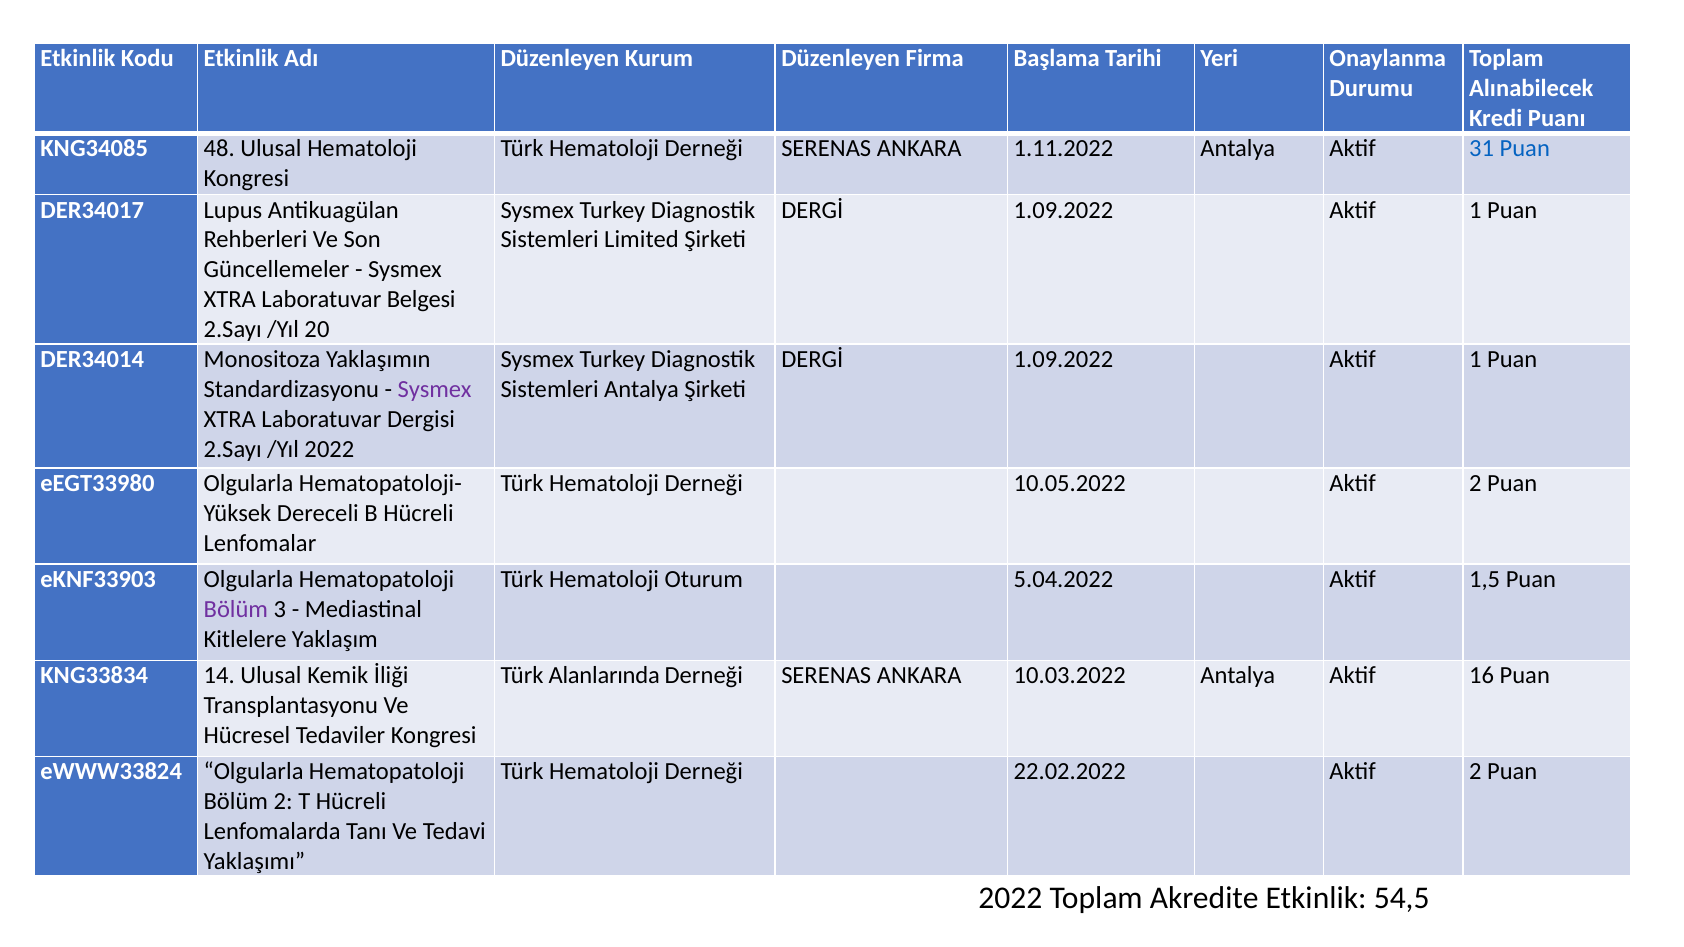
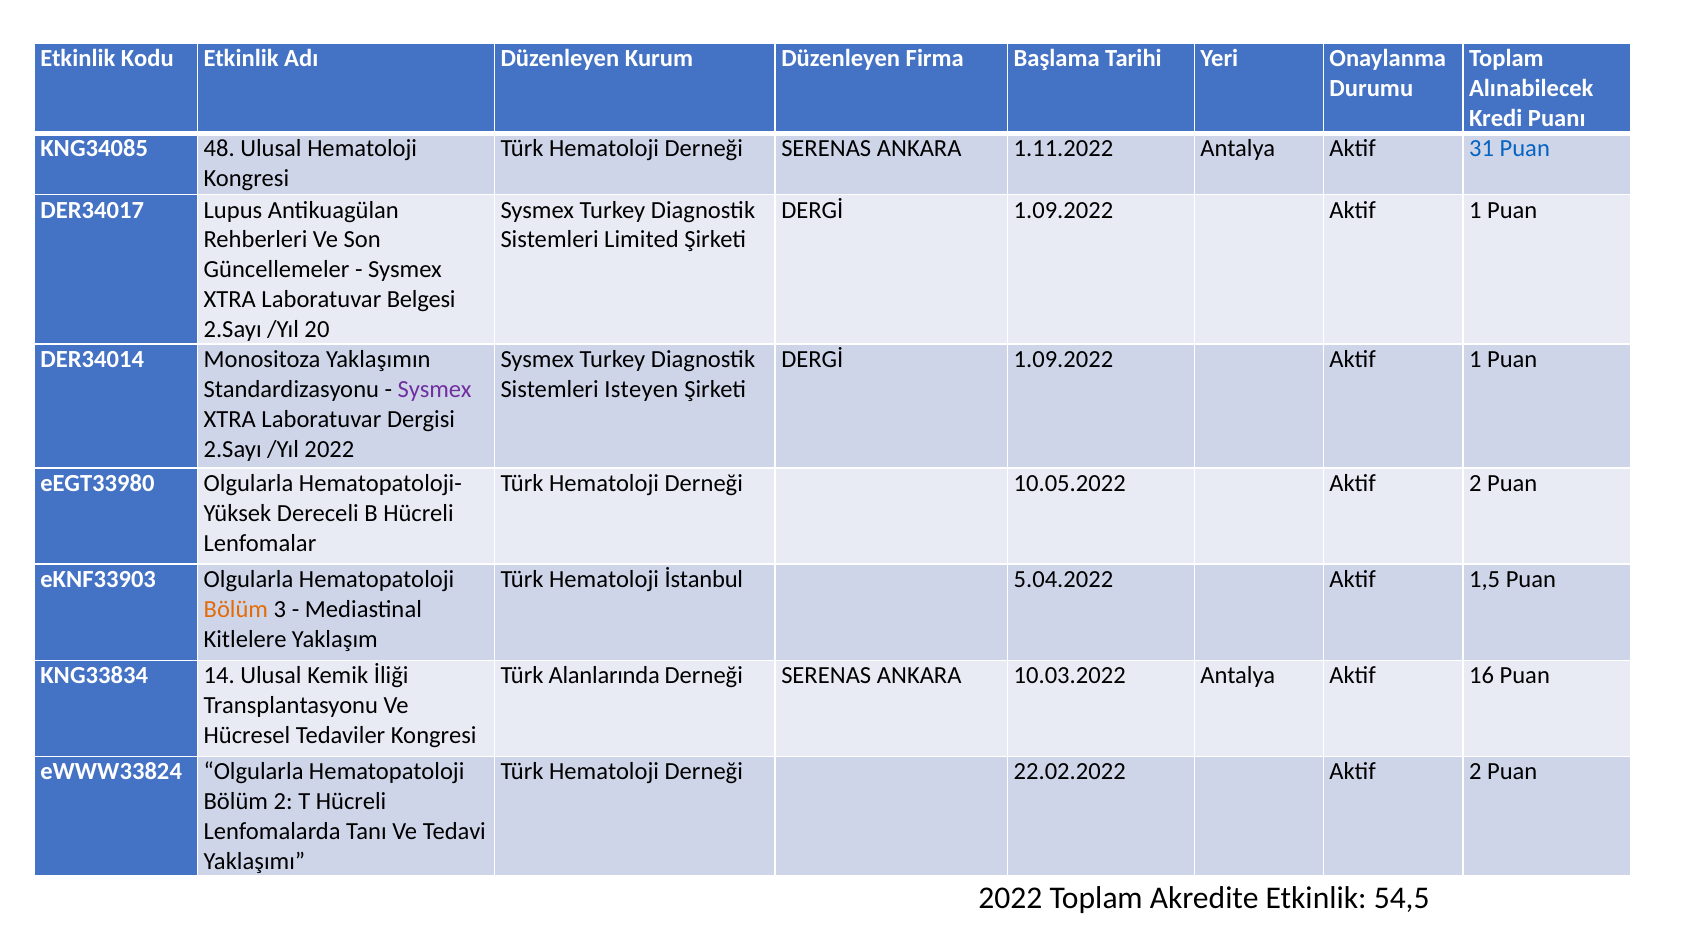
Sistemleri Antalya: Antalya -> Isteyen
Oturum: Oturum -> İstanbul
Bölüm at (236, 609) colour: purple -> orange
